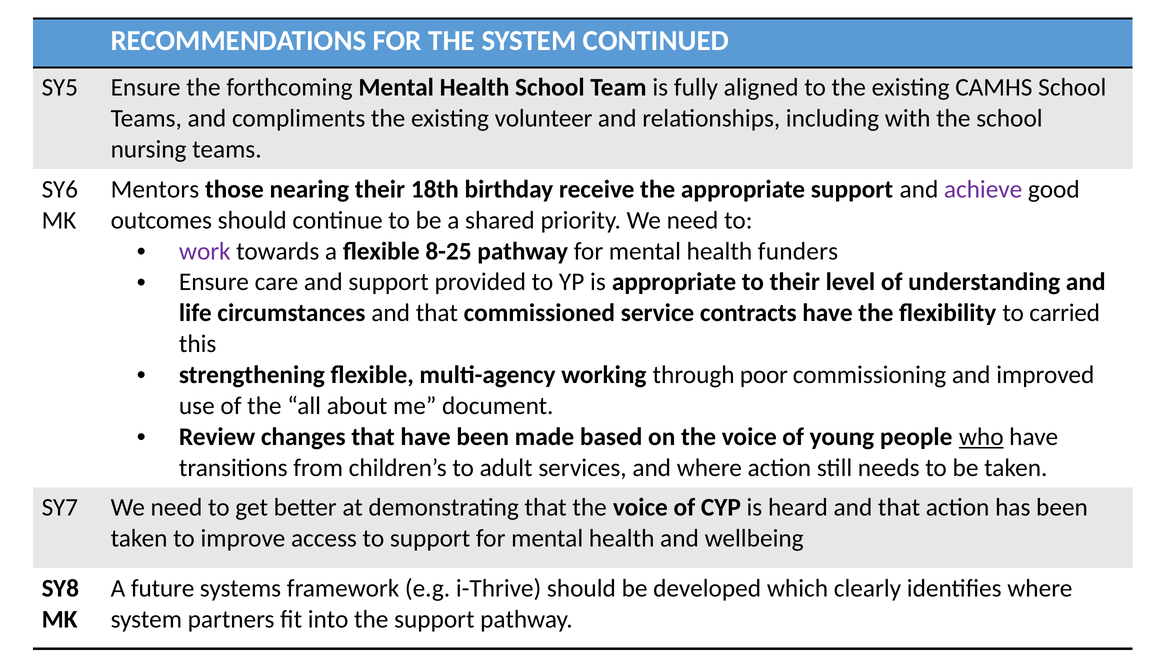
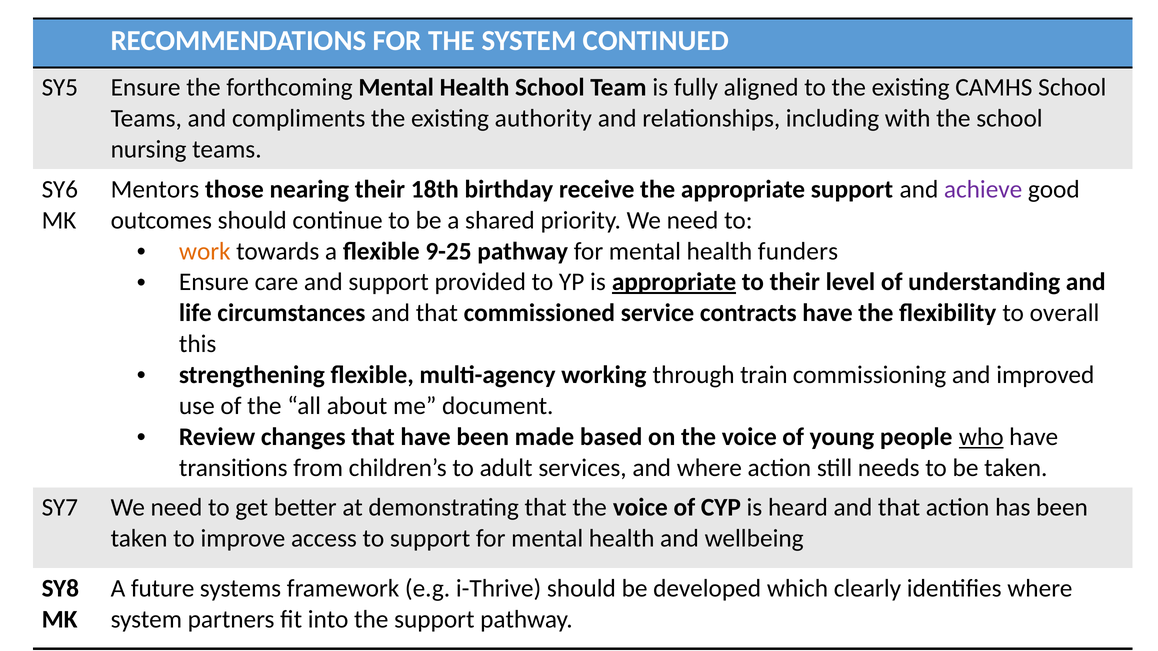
volunteer: volunteer -> authority
work colour: purple -> orange
8-25: 8-25 -> 9-25
appropriate at (674, 282) underline: none -> present
carried: carried -> overall
poor: poor -> train
